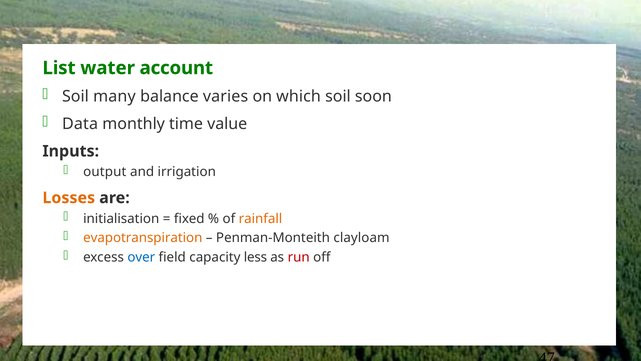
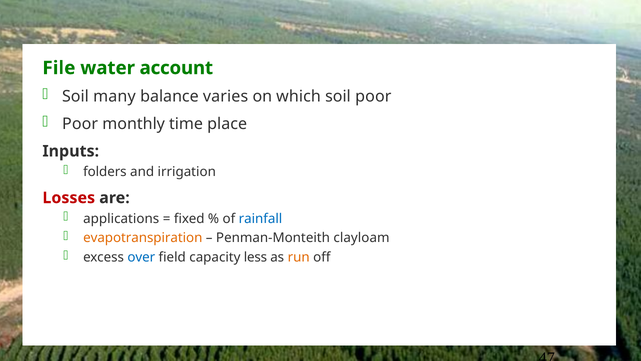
List: List -> File
soil soon: soon -> poor
Data at (80, 124): Data -> Poor
value: value -> place
output: output -> folders
Losses colour: orange -> red
initialisation: initialisation -> applications
rainfall colour: orange -> blue
run colour: red -> orange
